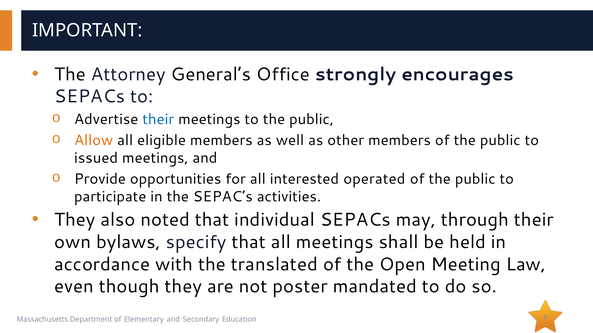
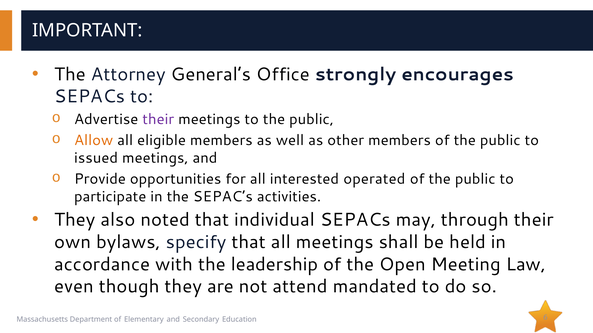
their at (158, 120) colour: blue -> purple
translated: translated -> leadership
poster: poster -> attend
